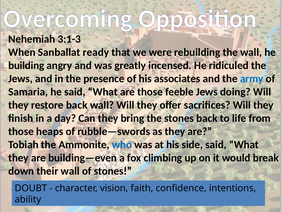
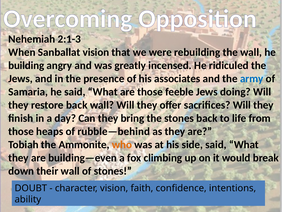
3:1-3: 3:1-3 -> 2:1-3
Sanballat ready: ready -> vision
rubble—swords: rubble—swords -> rubble—behind
who colour: blue -> orange
